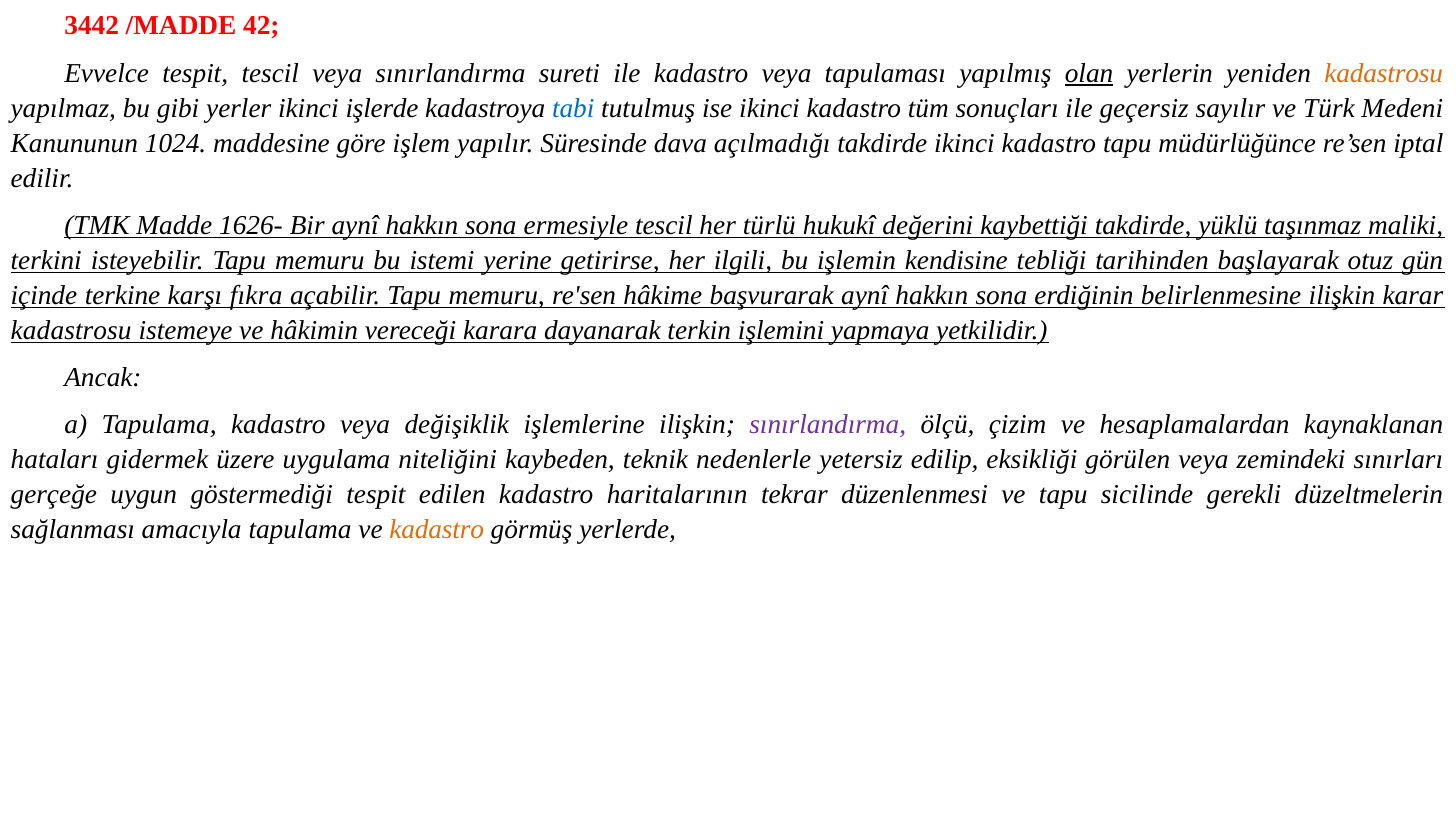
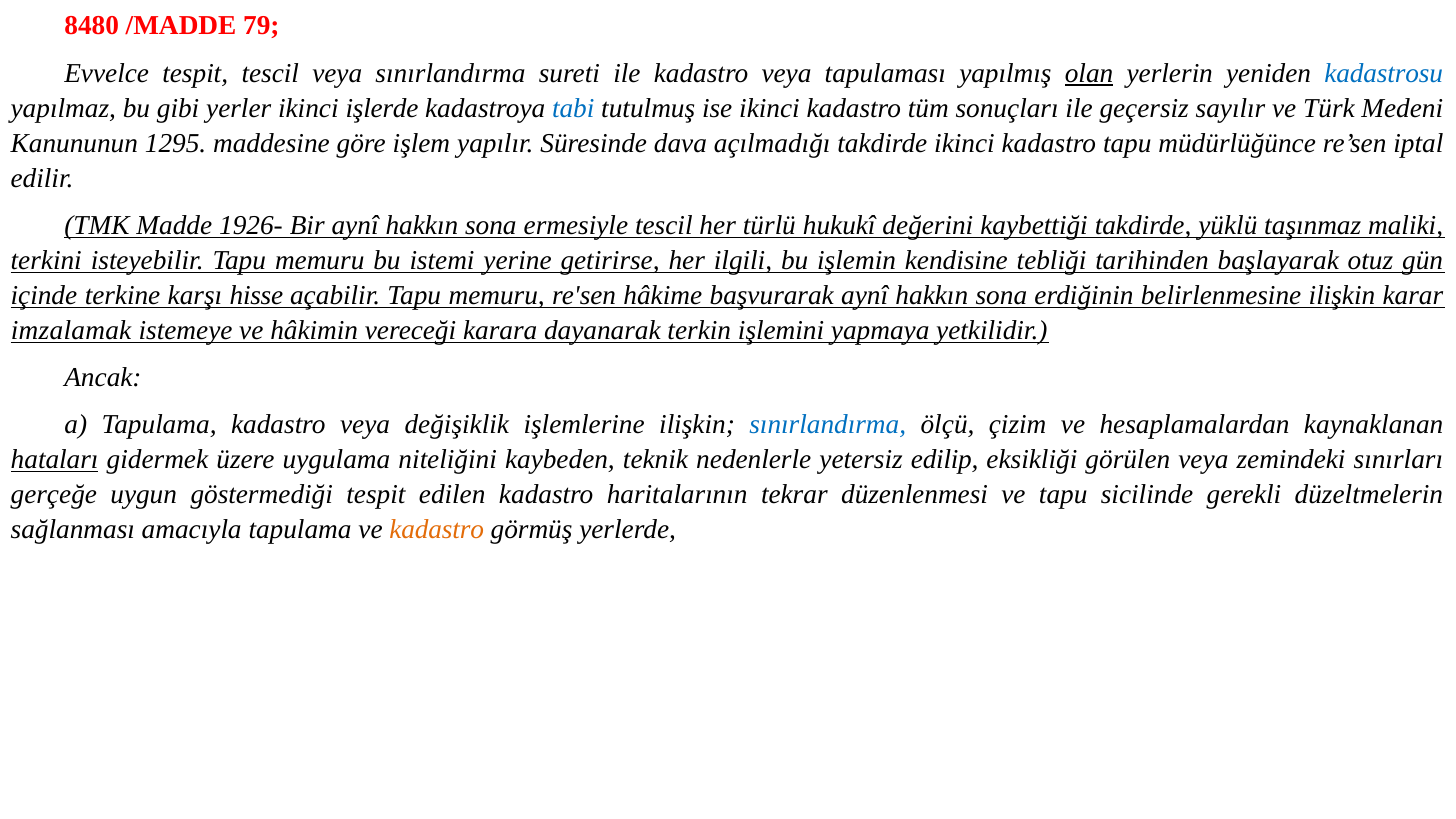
3442: 3442 -> 8480
42: 42 -> 79
kadastrosu at (1384, 73) colour: orange -> blue
1024: 1024 -> 1295
1626-: 1626- -> 1926-
fıkra: fıkra -> hisse
kadastrosu at (71, 330): kadastrosu -> imzalamak
sınırlandırma at (828, 425) colour: purple -> blue
hataları underline: none -> present
